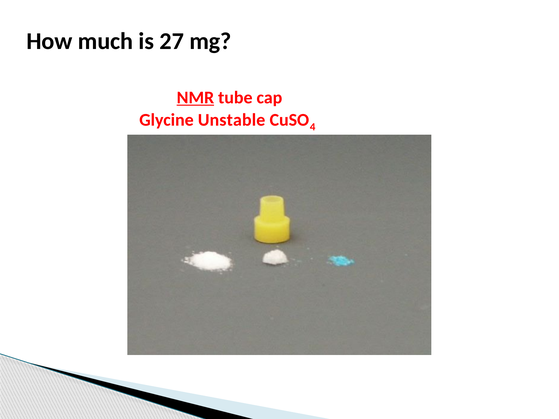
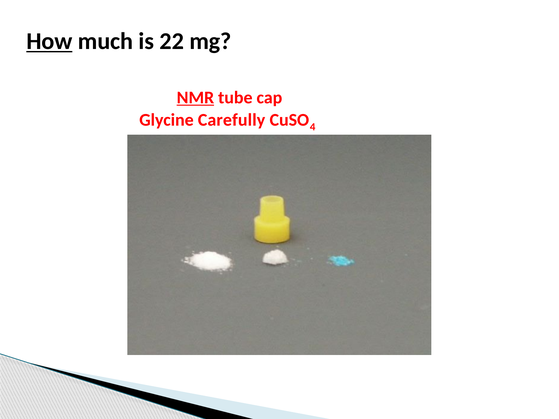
How underline: none -> present
27: 27 -> 22
Unstable: Unstable -> Carefully
